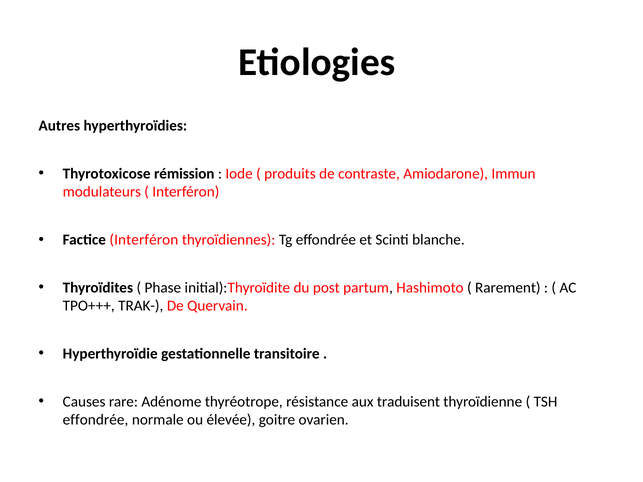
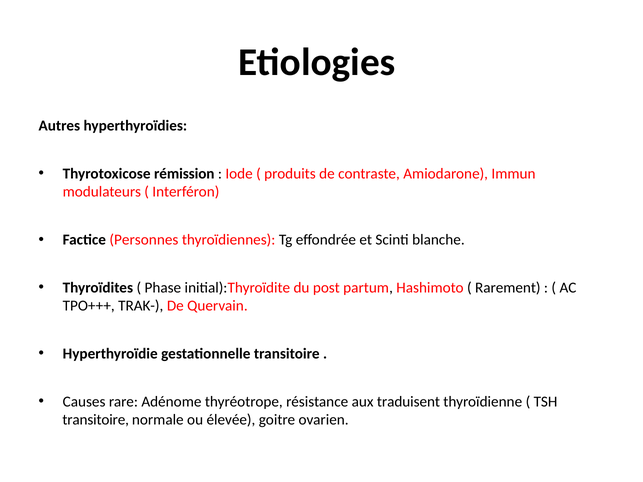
Factice Interféron: Interféron -> Personnes
effondrée at (96, 420): effondrée -> transitoire
